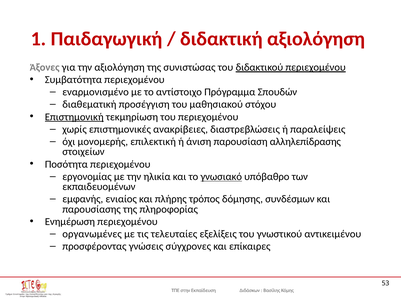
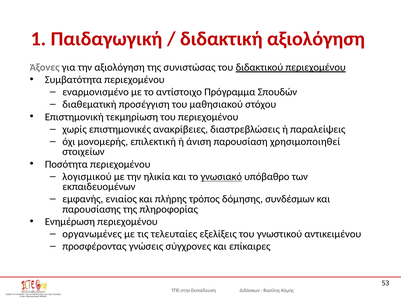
Επιστηµονική underline: present -> none
αλληλεπίδρασης: αλληλεπίδρασης -> χρησιμοποιηθεί
εργονομίας: εργονομίας -> λογισµικού
